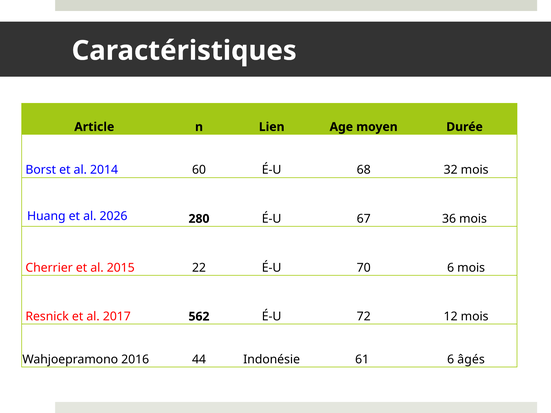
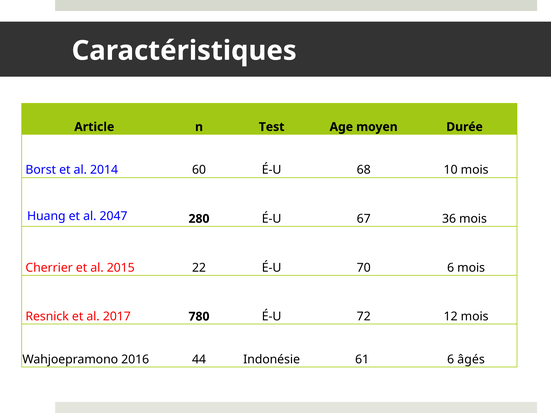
Lien: Lien -> Test
32: 32 -> 10
2026: 2026 -> 2047
562: 562 -> 780
